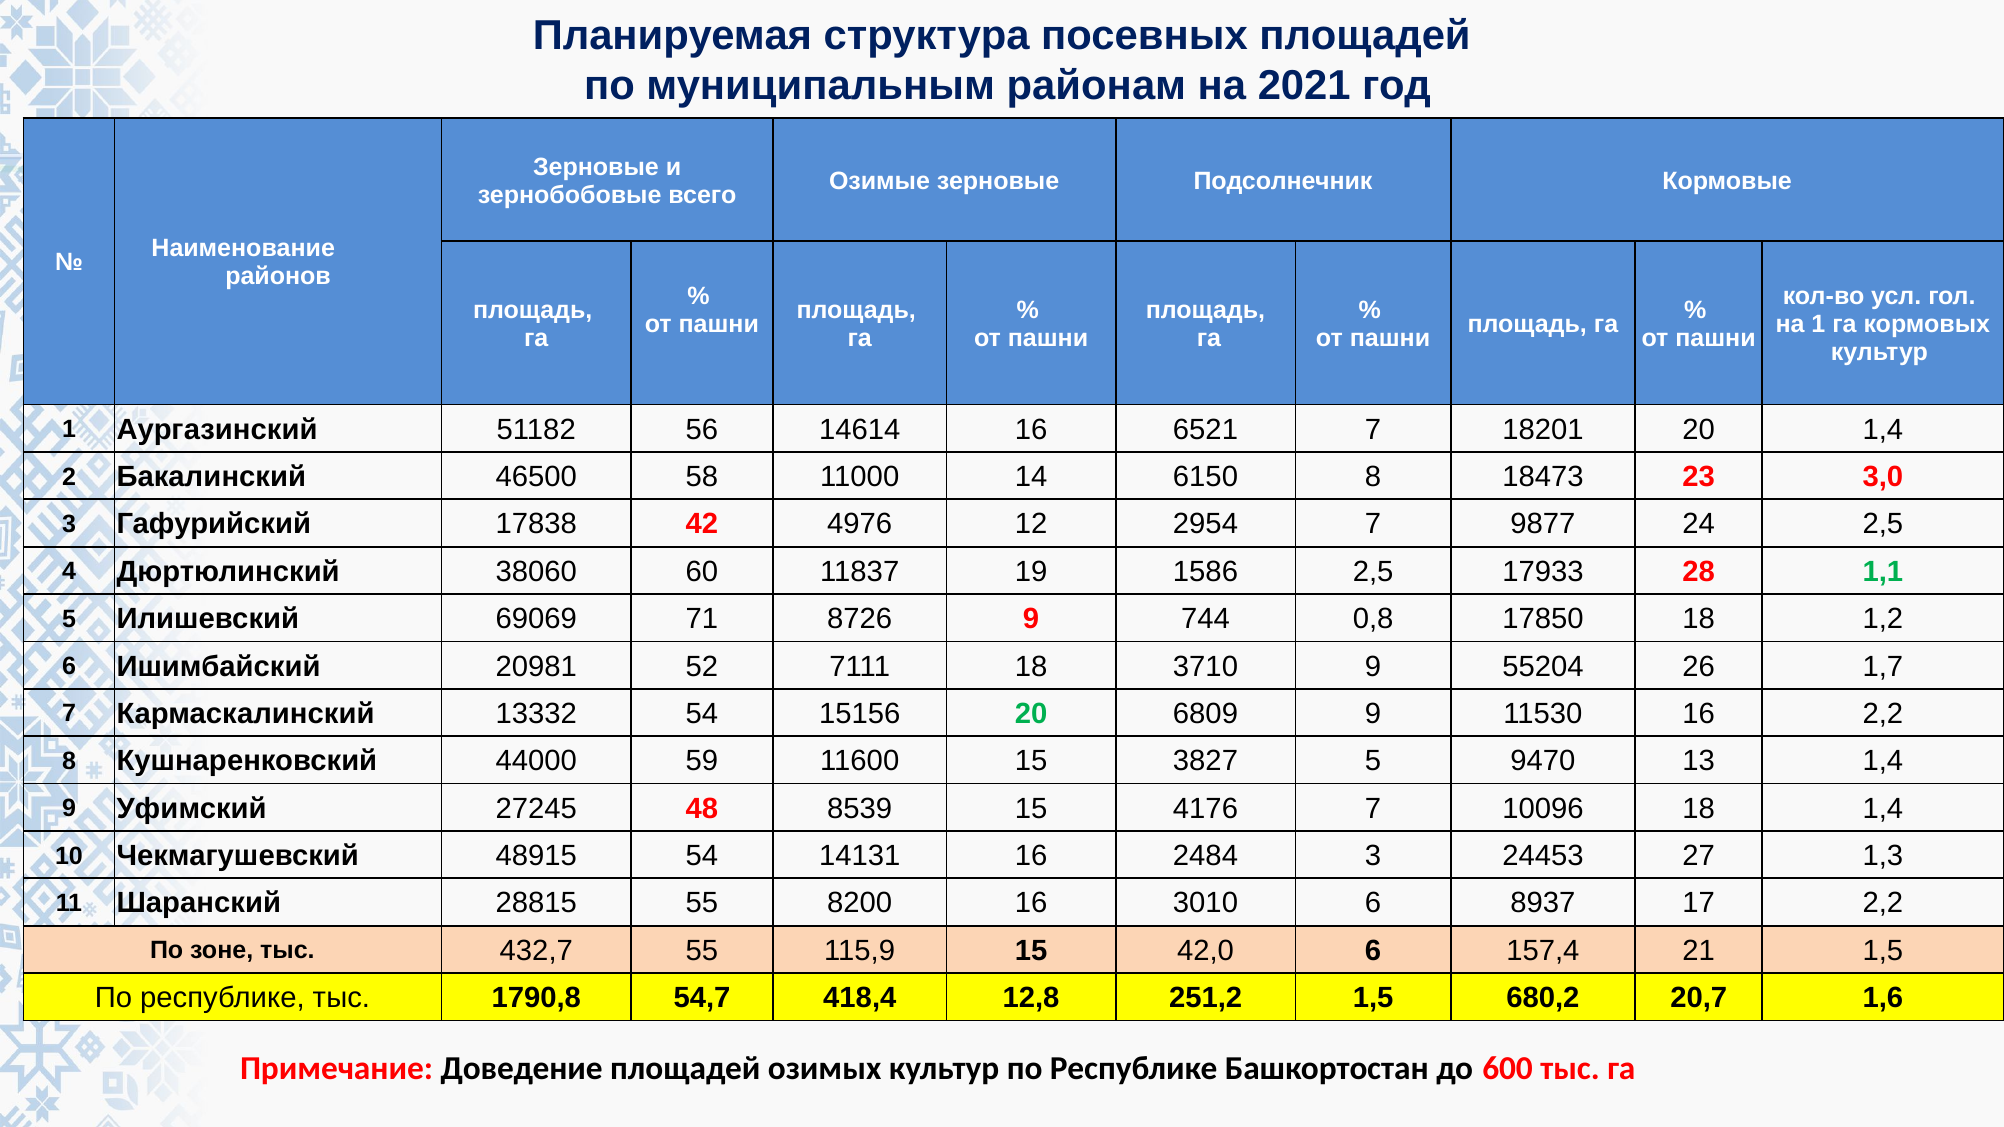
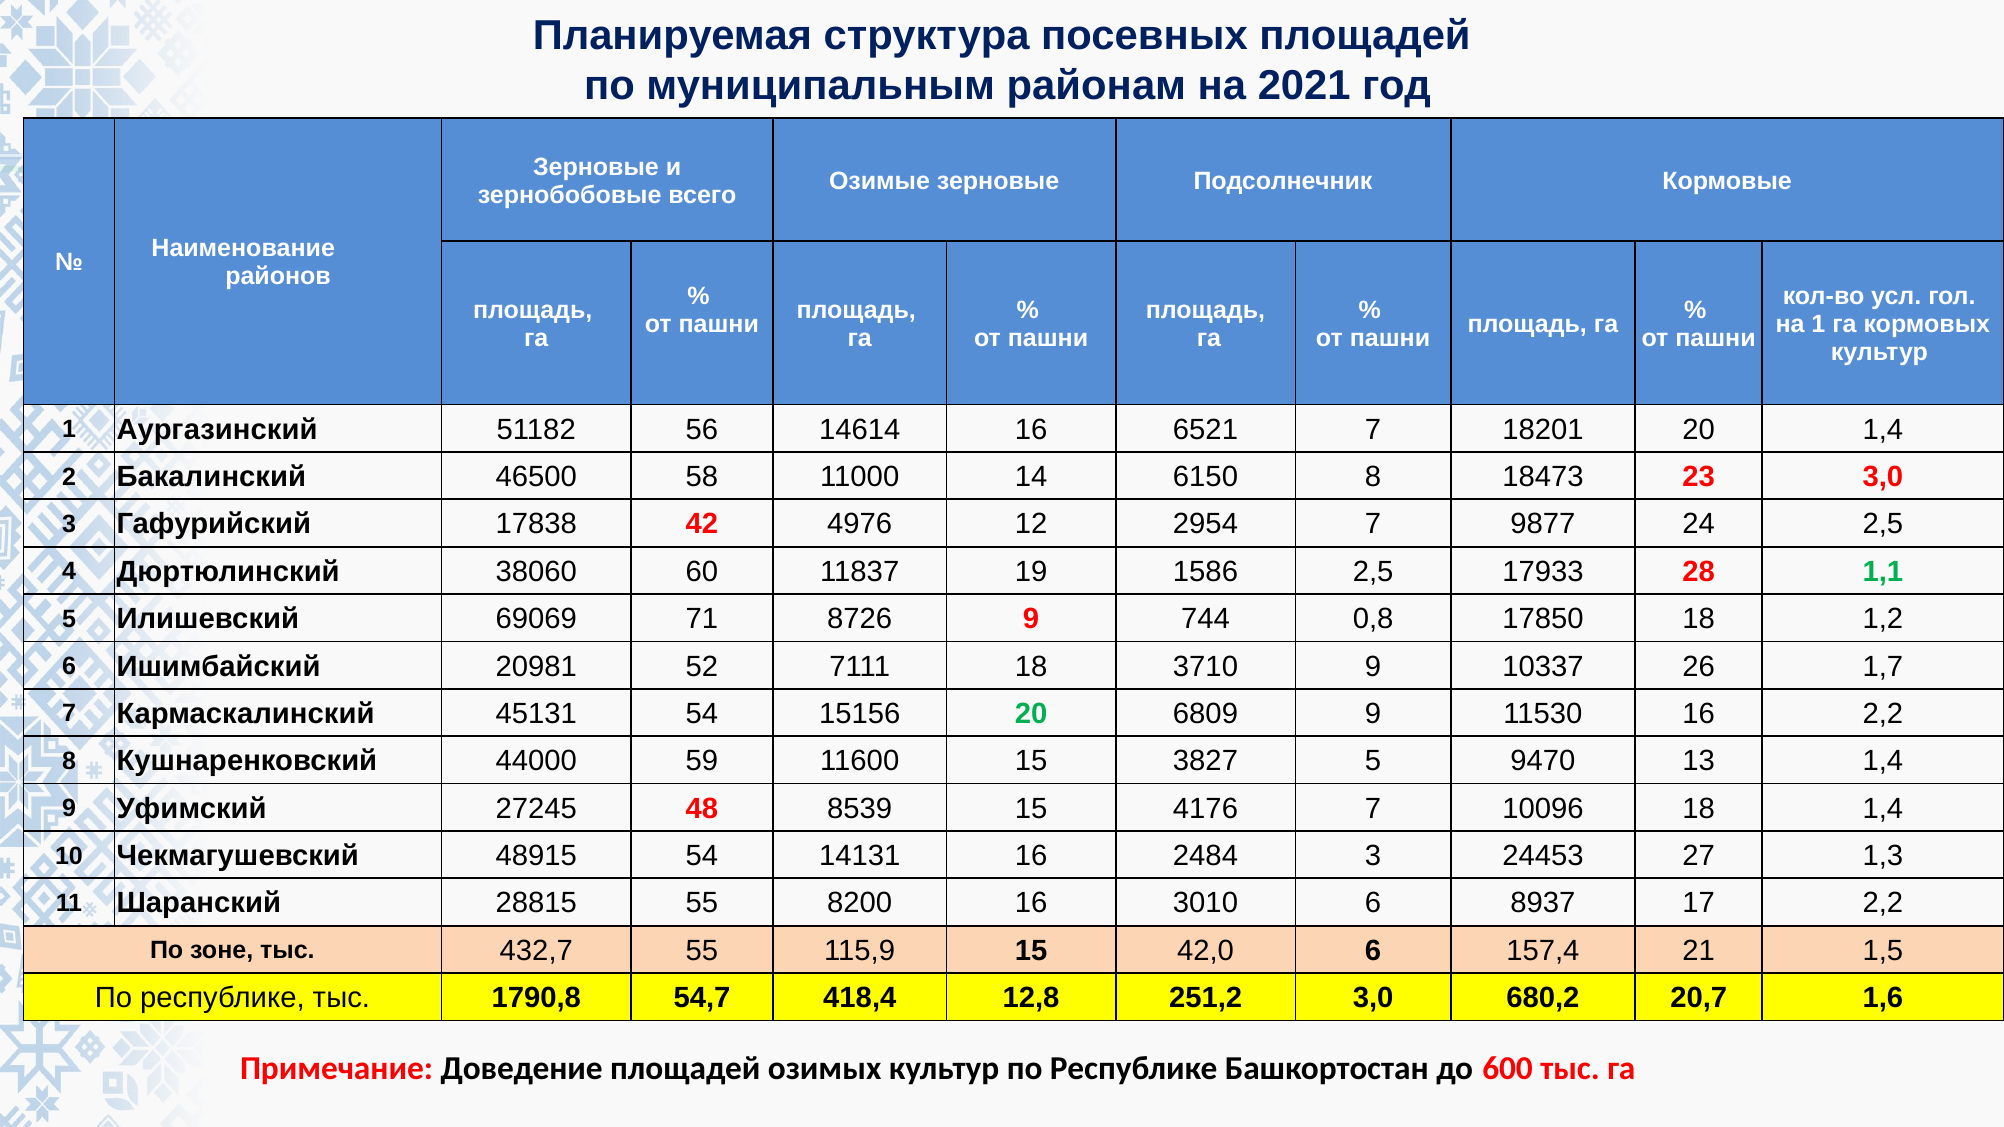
55204: 55204 -> 10337
13332: 13332 -> 45131
251,2 1,5: 1,5 -> 3,0
